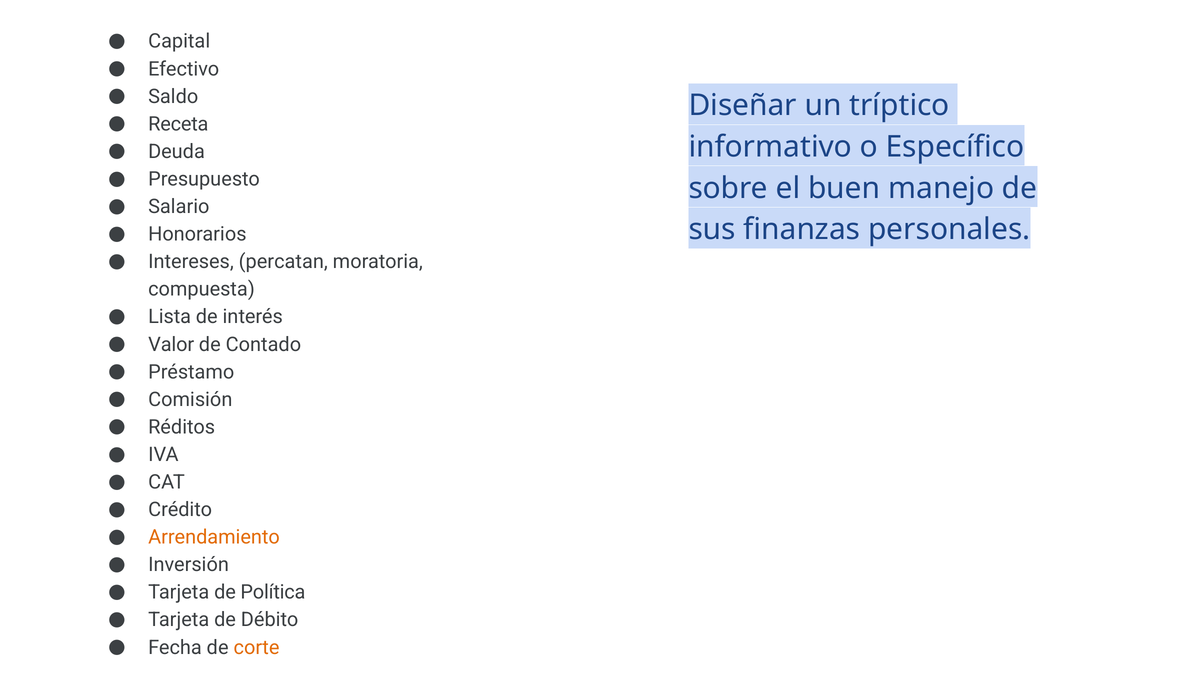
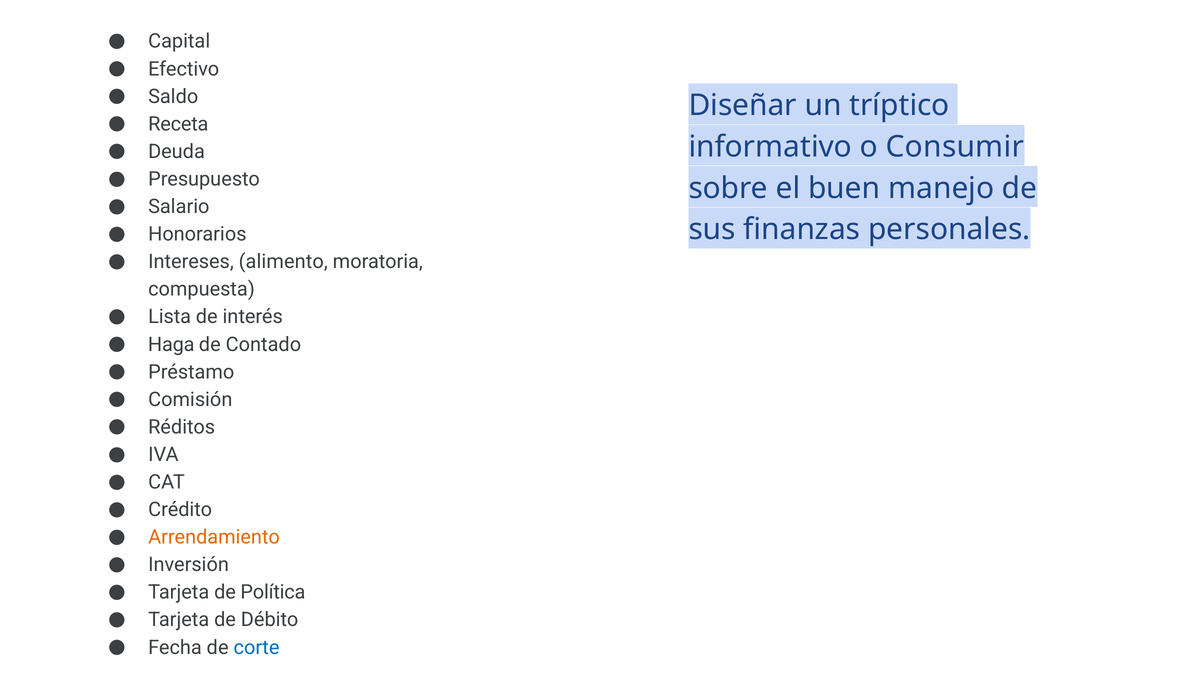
Específico: Específico -> Consumir
percatan: percatan -> alimento
Valor: Valor -> Haga
corte colour: orange -> blue
